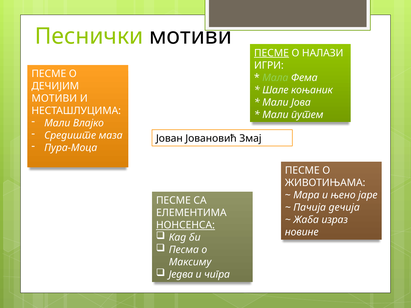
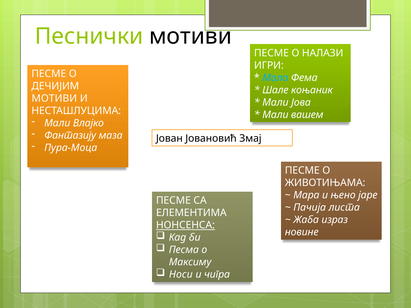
ПЕСМЕ at (271, 53) underline: present -> none
Мала colour: light green -> light blue
путем: путем -> вашем
Средиште: Средиште -> Фантазију
дечија: дечија -> листа
Једва: Једва -> Носи
